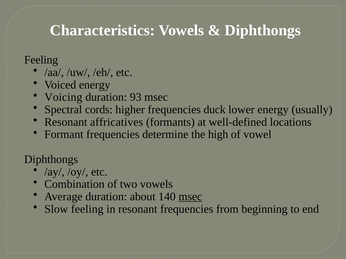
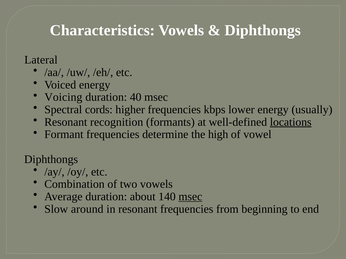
Feeling at (41, 60): Feeling -> Lateral
93: 93 -> 40
duck: duck -> kbps
affricatives: affricatives -> recognition
locations underline: none -> present
Slow feeling: feeling -> around
